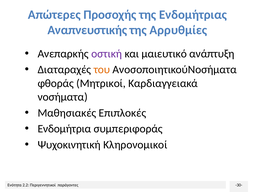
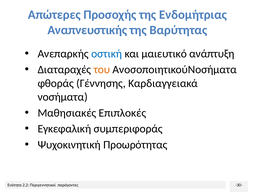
Αρρυθμίες: Αρρυθμίες -> Βαρύτητας
οστική colour: purple -> blue
Μητρικοί: Μητρικοί -> Γέννησης
Ενδομήτρια: Ενδομήτρια -> Εγκεφαλική
Κληρονομικοί: Κληρονομικοί -> Προωρότητας
